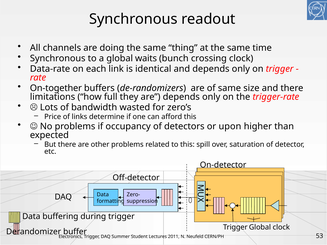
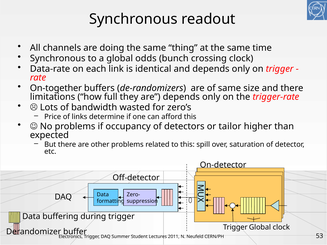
waits: waits -> odds
upon: upon -> tailor
